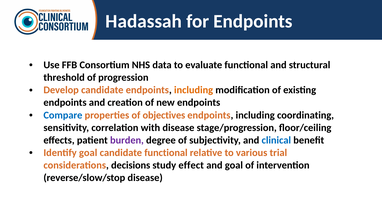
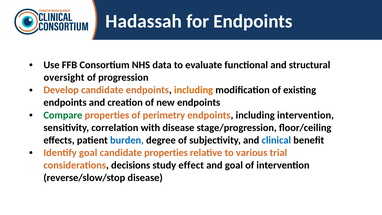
threshold: threshold -> oversight
Compare colour: blue -> green
objectives: objectives -> perimetry
including coordinating: coordinating -> intervention
burden colour: purple -> blue
candidate functional: functional -> properties
